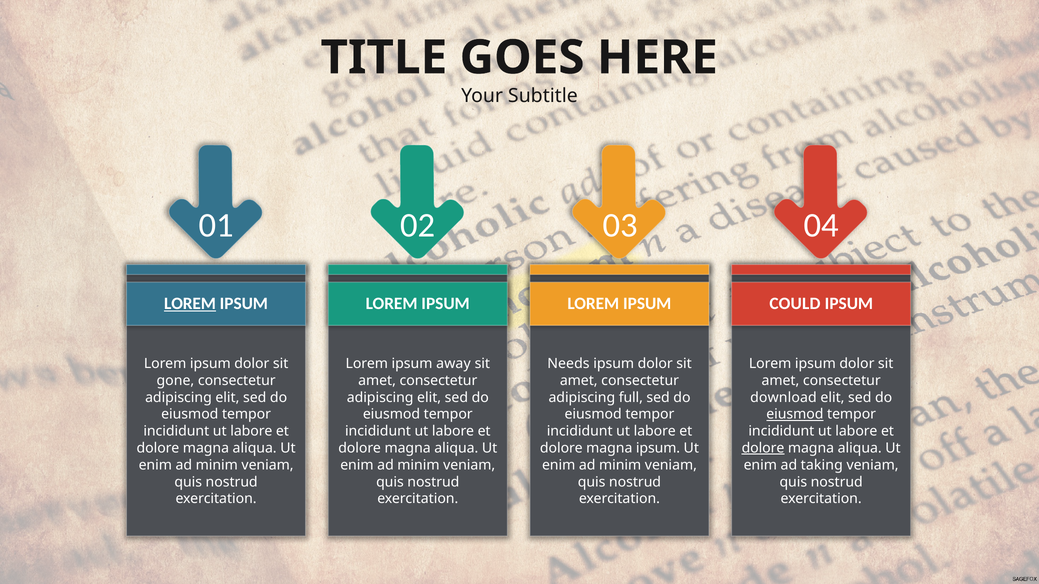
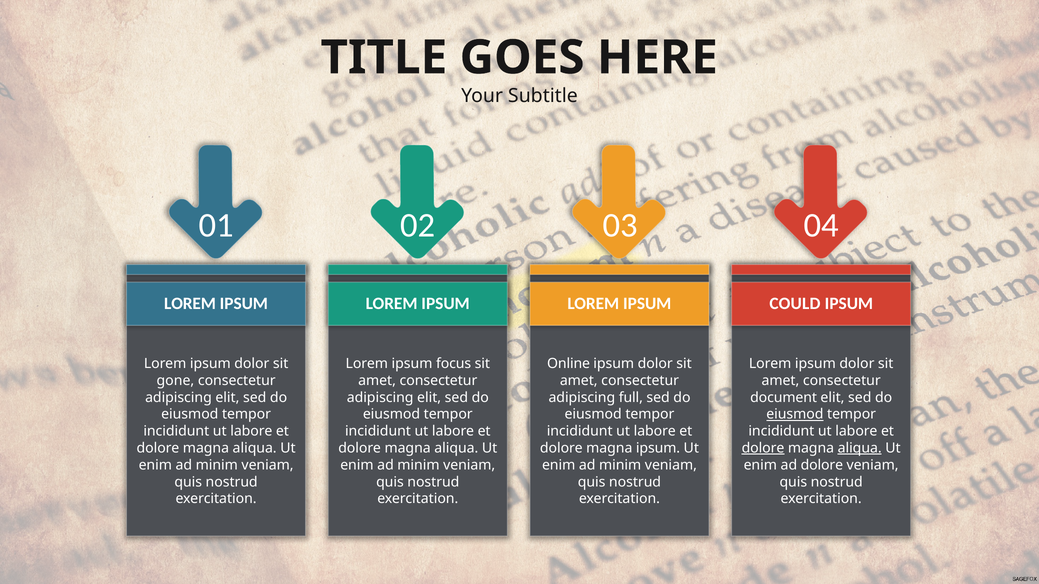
LOREM at (190, 304) underline: present -> none
away: away -> focus
Needs: Needs -> Online
download: download -> document
aliqua at (860, 448) underline: none -> present
ad taking: taking -> dolore
